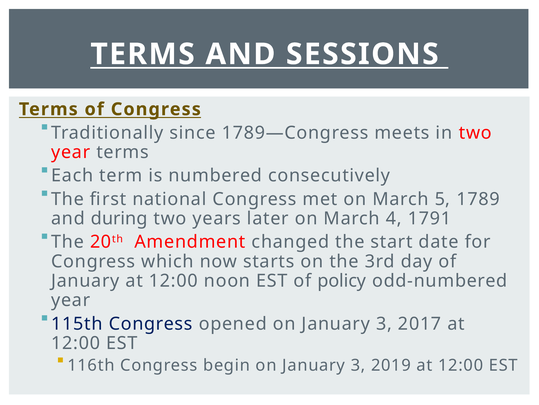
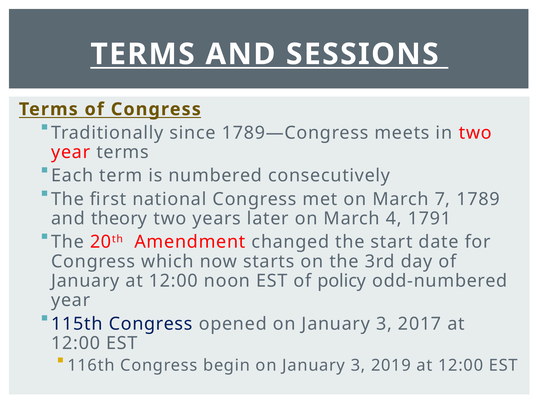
5: 5 -> 7
during: during -> theory
